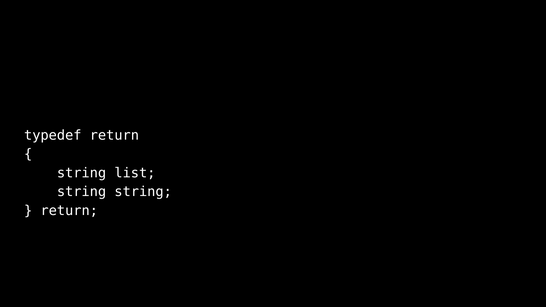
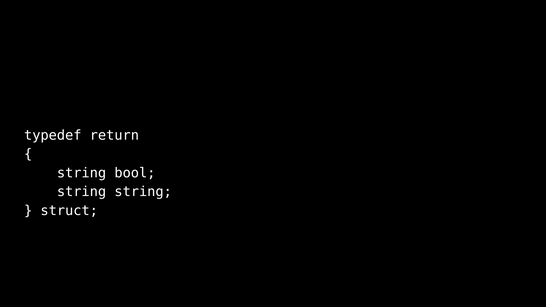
list: list -> bool
return at (69, 211): return -> struct
